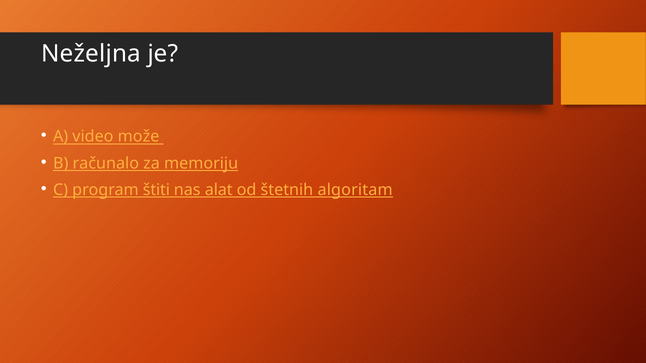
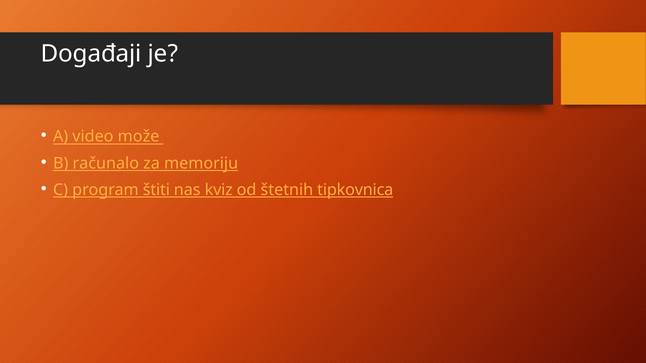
Neželjna: Neželjna -> Događaji
alat: alat -> kviz
algoritam: algoritam -> tipkovnica
